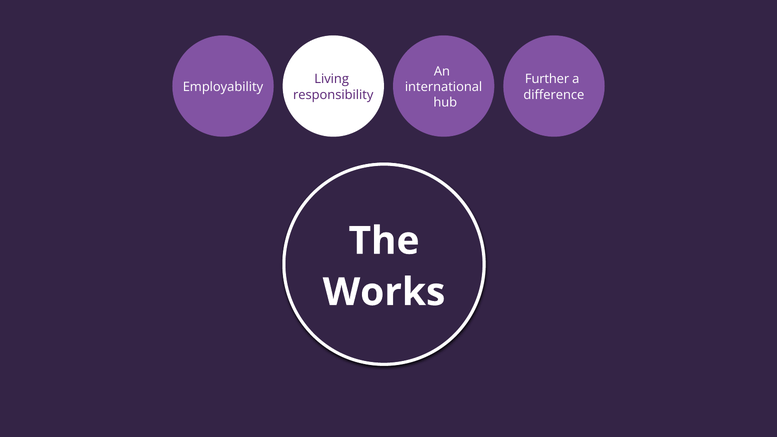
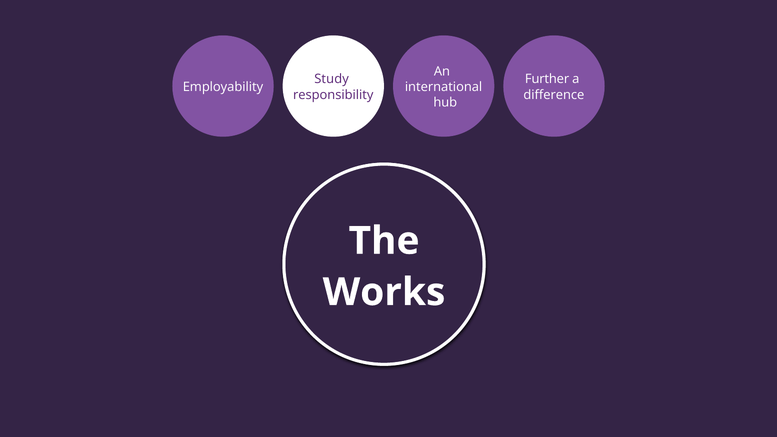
Living: Living -> Study
